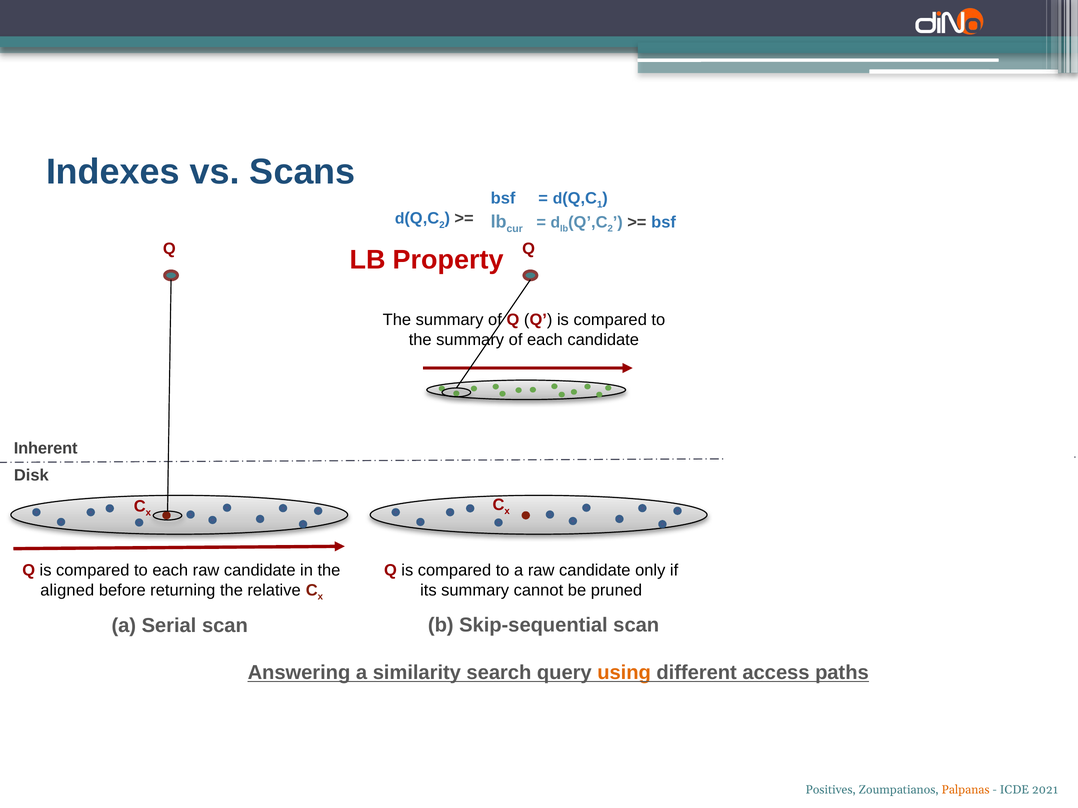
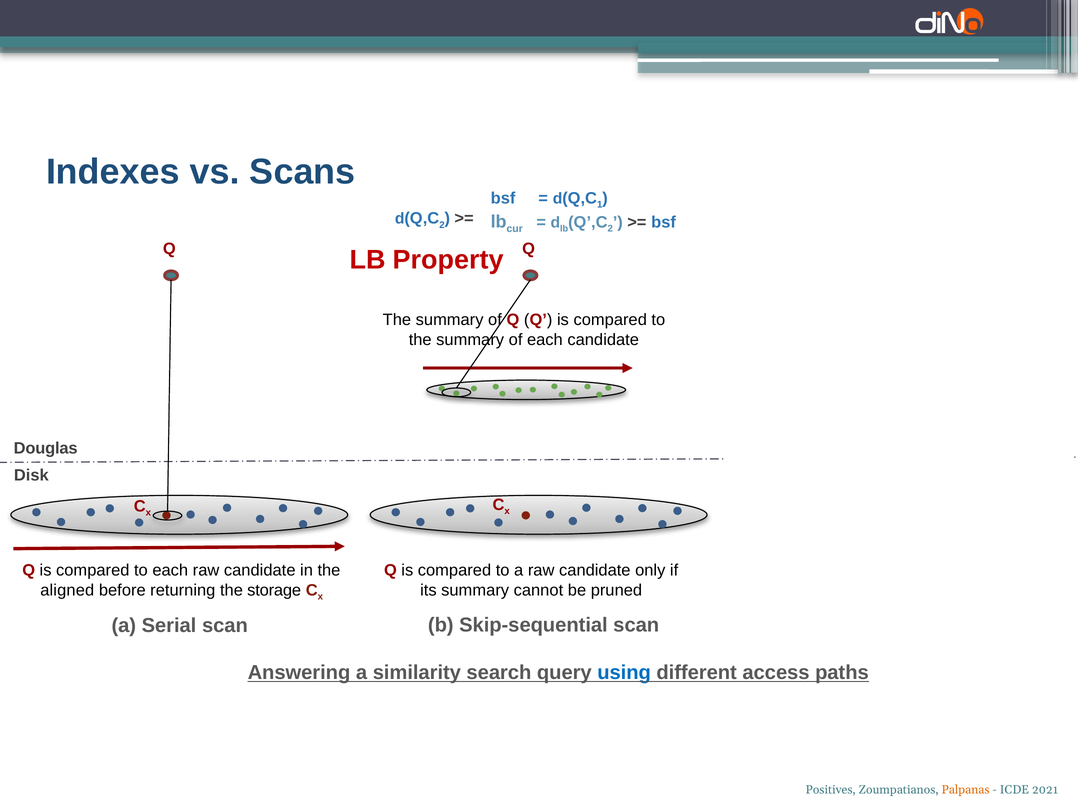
Inherent: Inherent -> Douglas
relative: relative -> storage
using colour: orange -> blue
